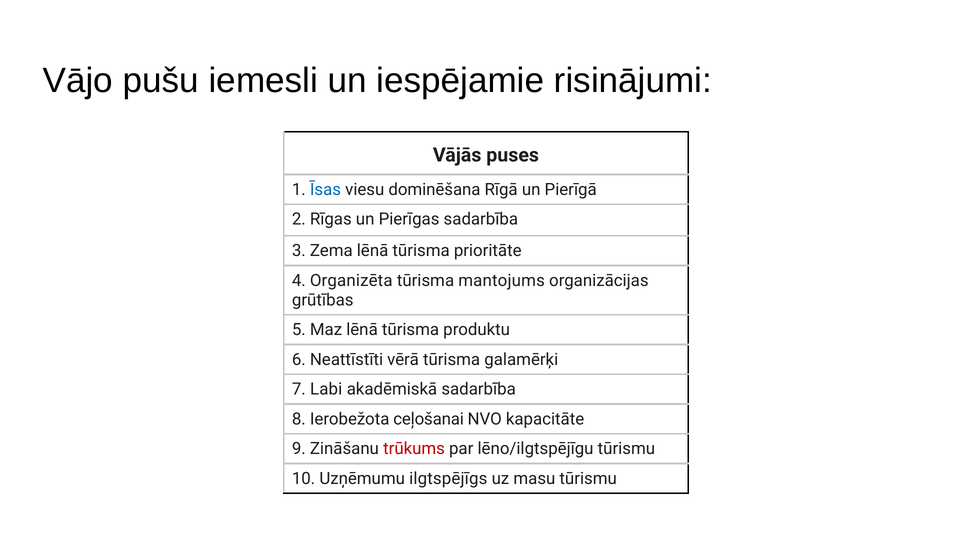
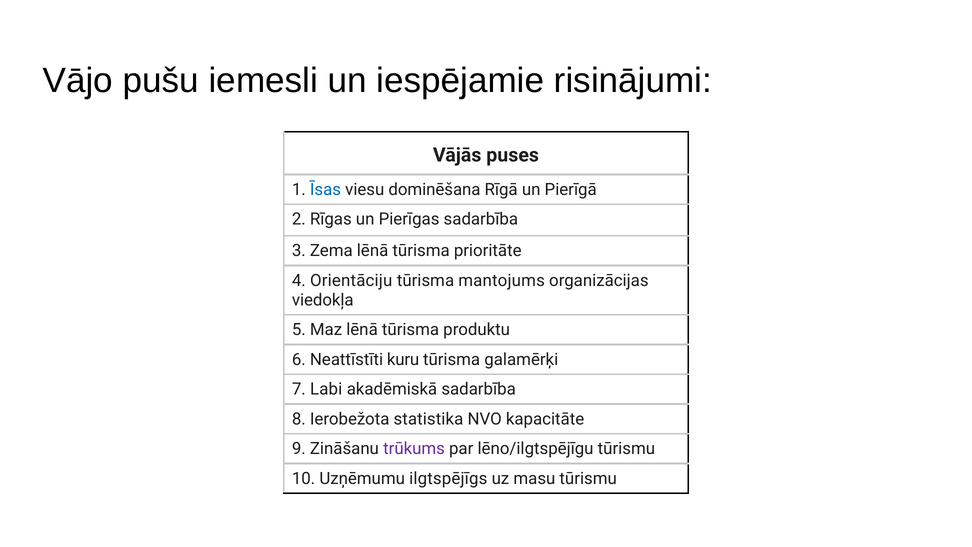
Organizēta: Organizēta -> Orientāciju
grūtības: grūtības -> viedokļa
vērā: vērā -> kuru
ceļošanai: ceļošanai -> statistika
trūkums colour: red -> purple
